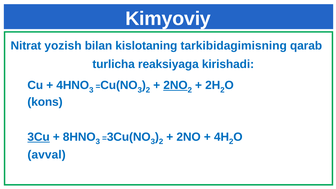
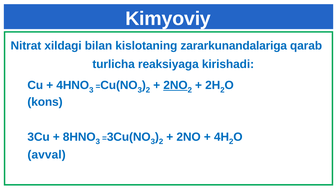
yozish: yozish -> xildagi
tarkibidagimisning: tarkibidagimisning -> zararkunandalariga
3Cu underline: present -> none
